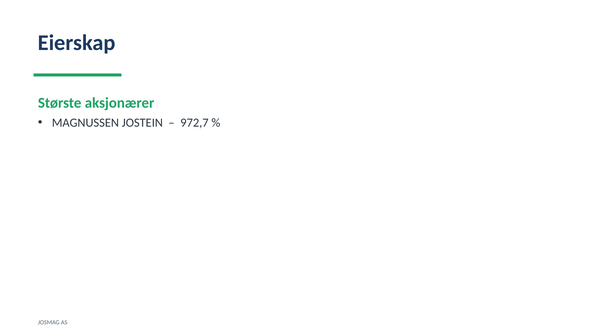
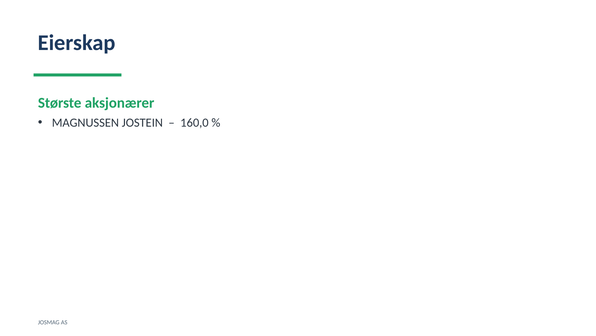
972,7: 972,7 -> 160,0
